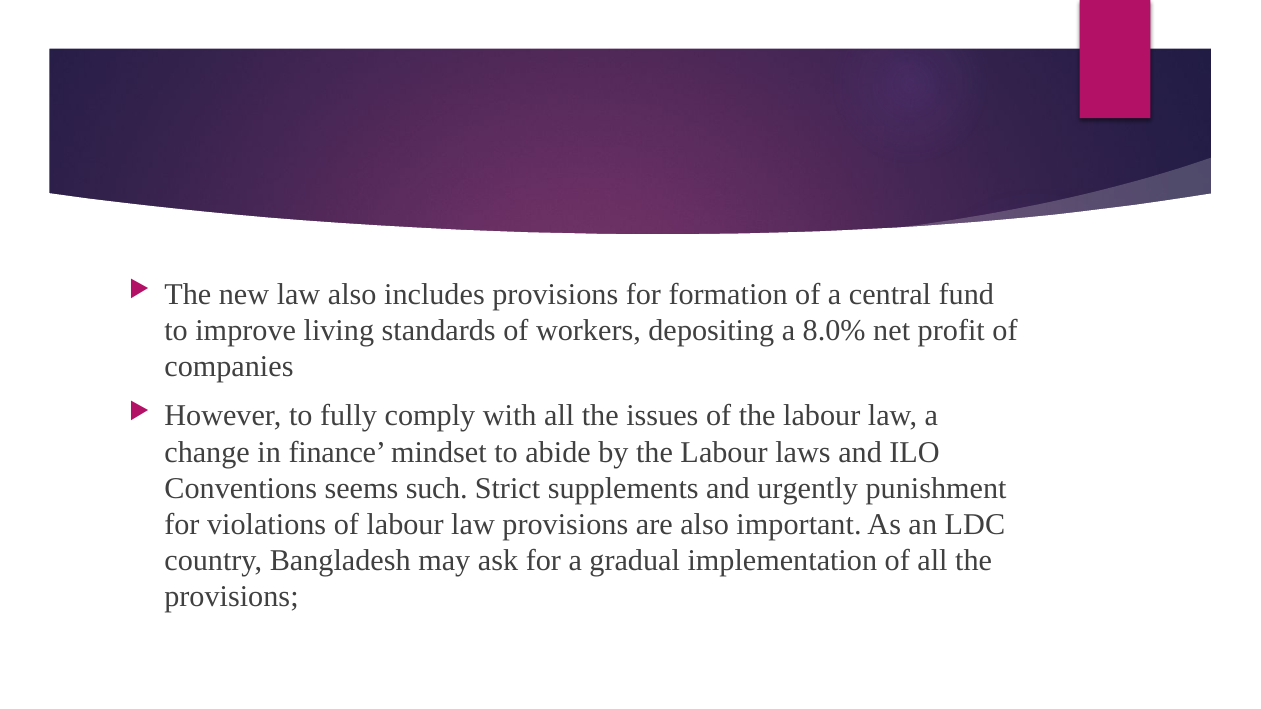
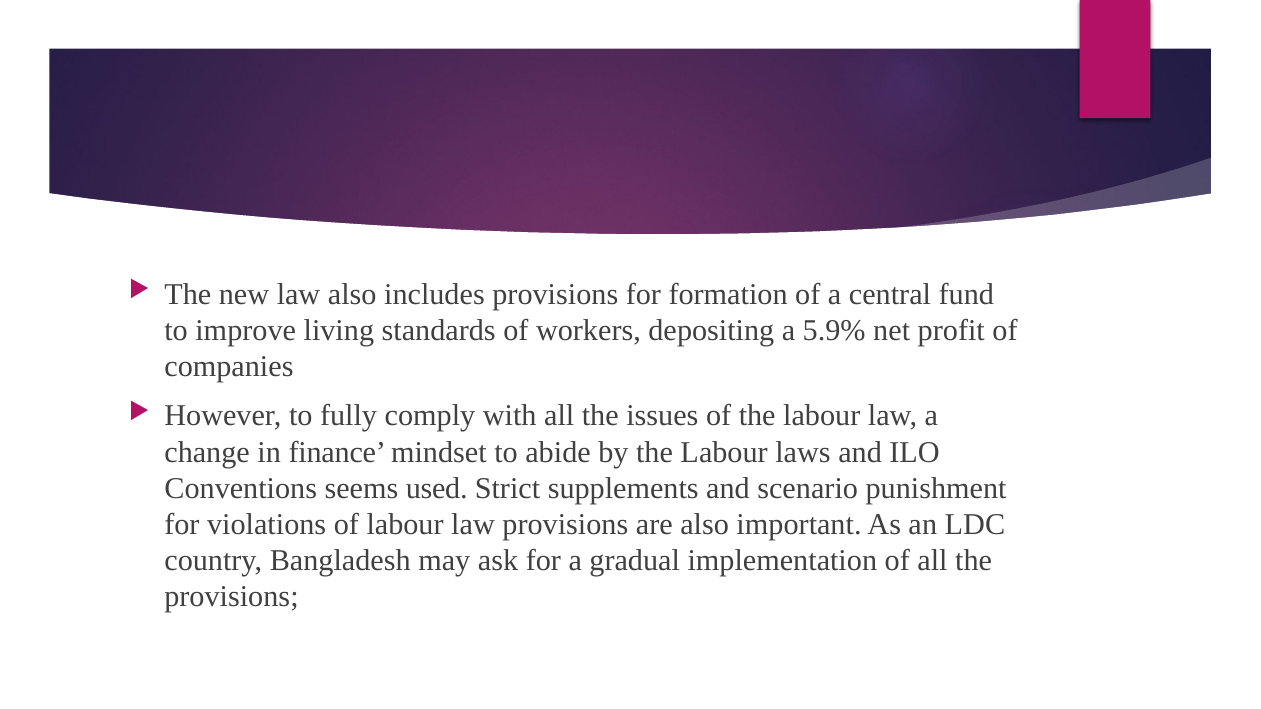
8.0%: 8.0% -> 5.9%
such: such -> used
urgently: urgently -> scenario
